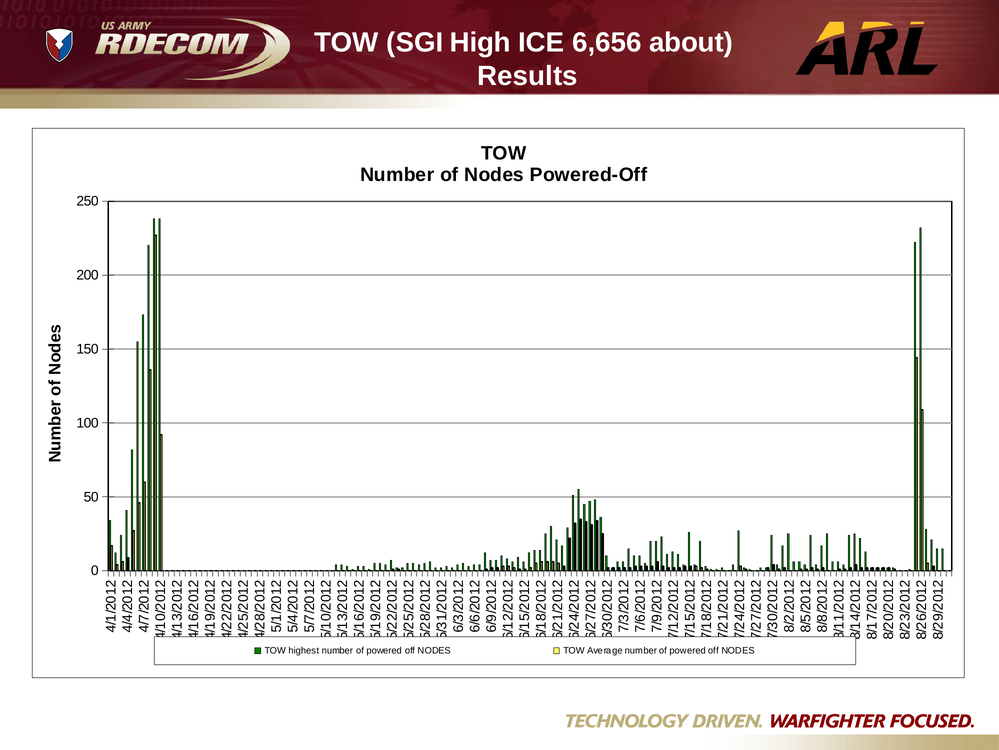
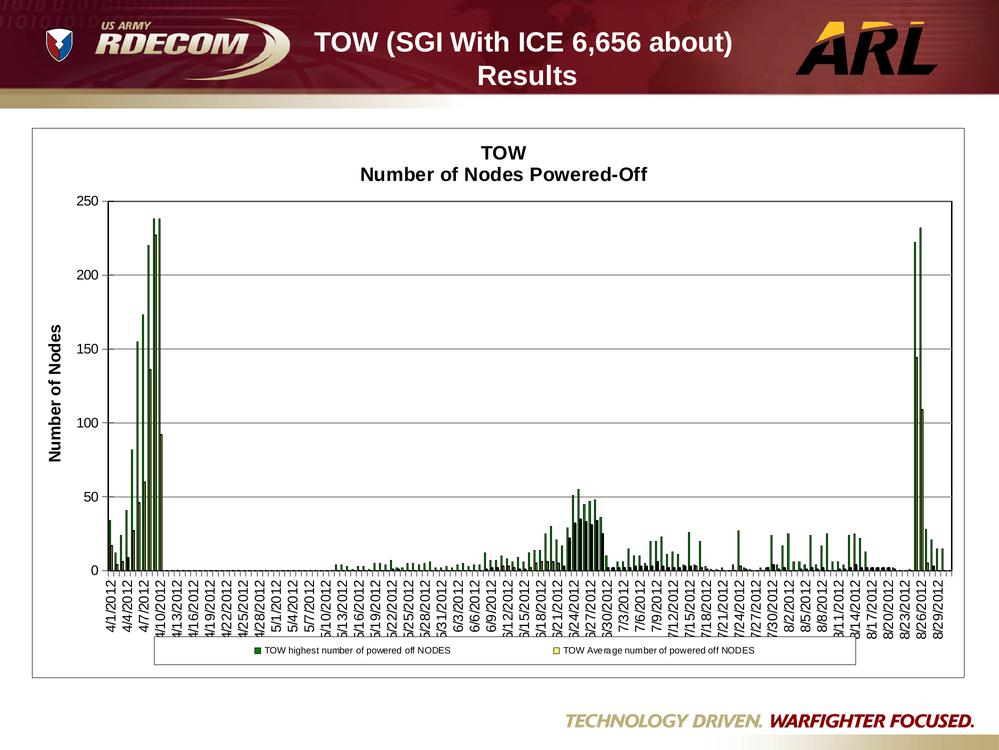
High: High -> With
